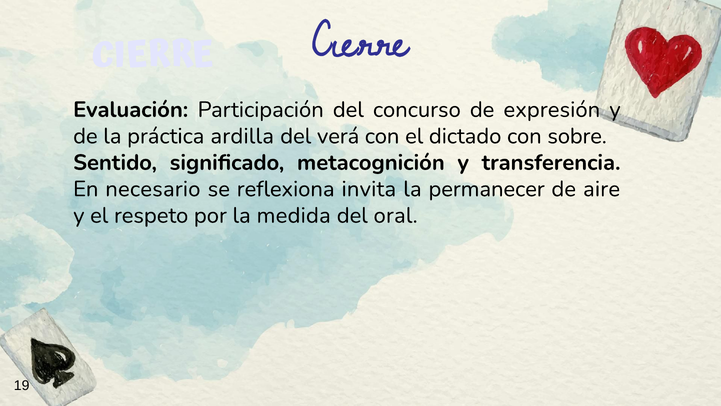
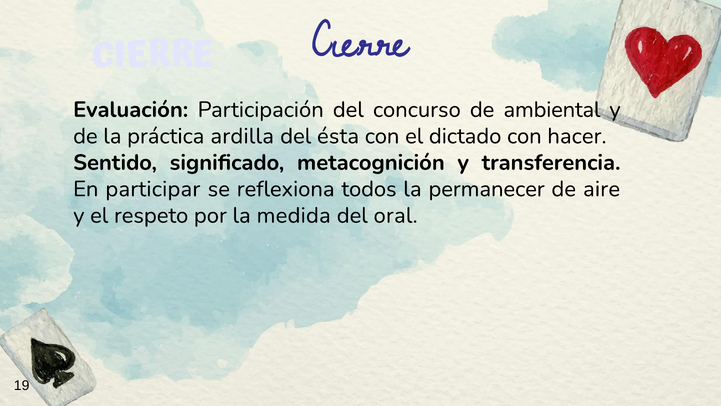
expresión: expresión -> ambiental
verá: verá -> ésta
sobre: sobre -> hacer
necesario: necesario -> participar
invita: invita -> todos
